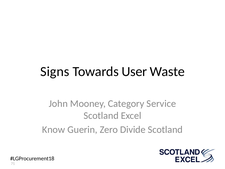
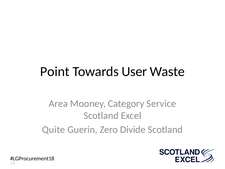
Signs: Signs -> Point
John: John -> Area
Know: Know -> Quite
